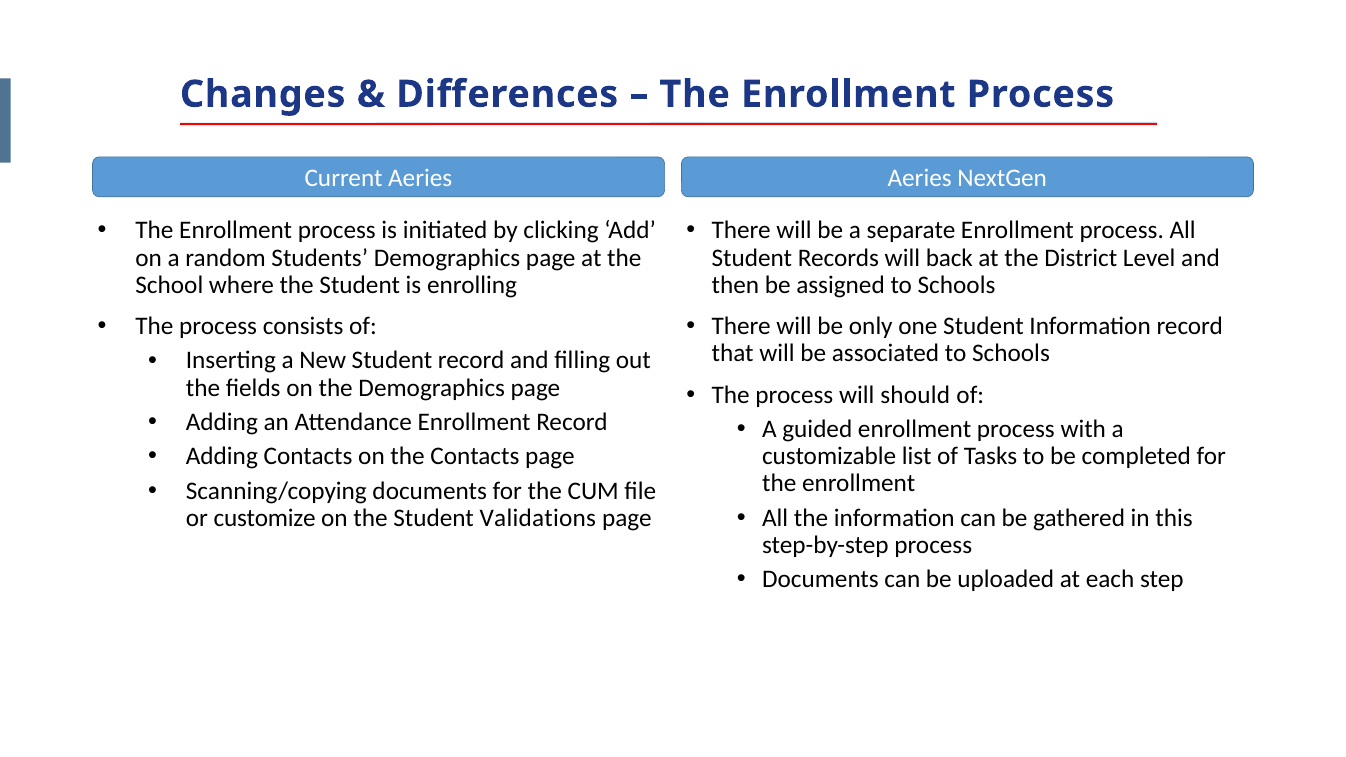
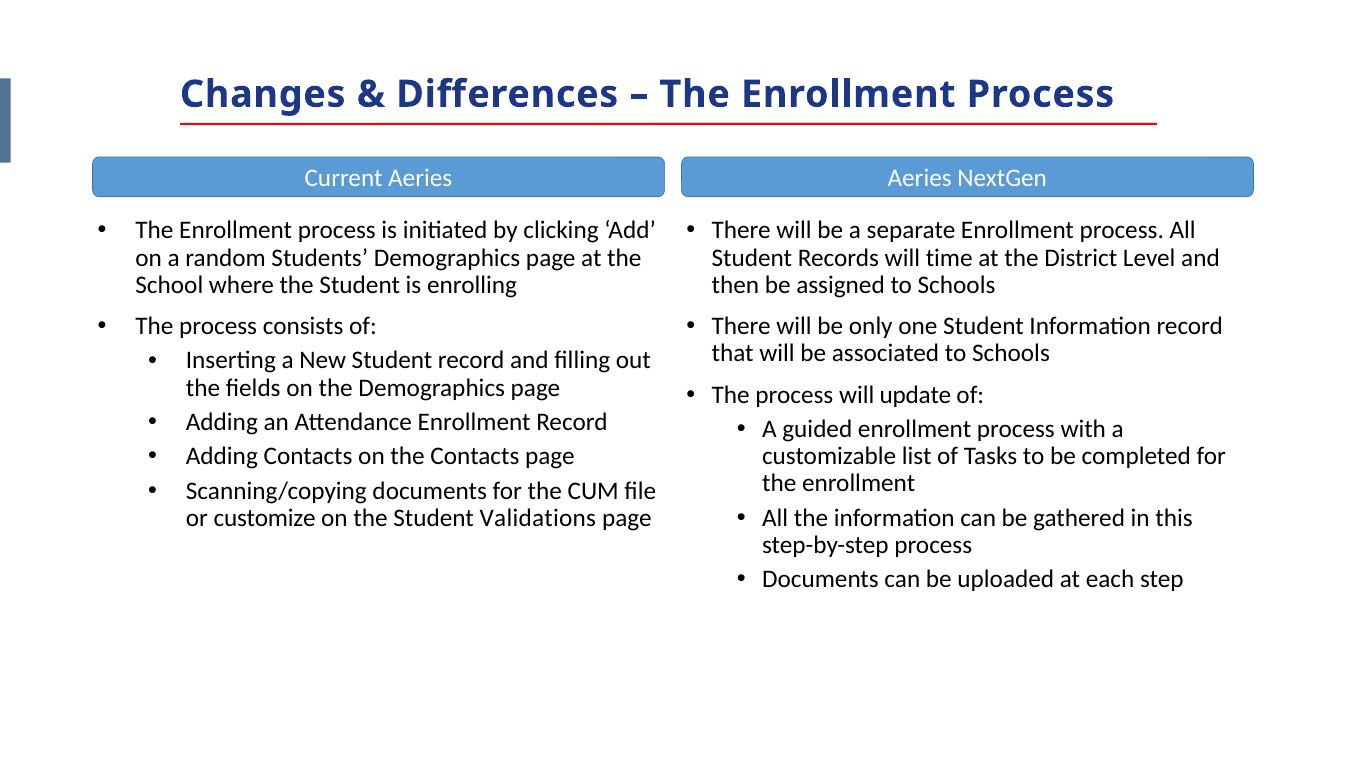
back: back -> time
should: should -> update
